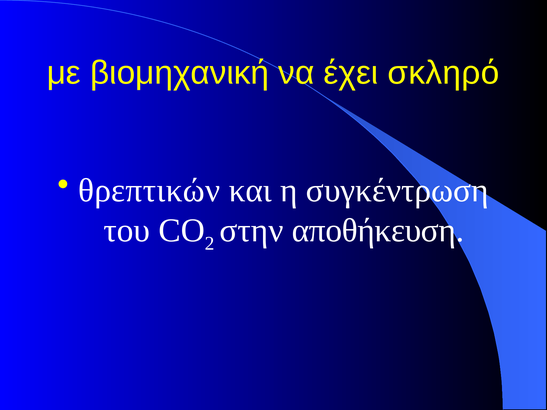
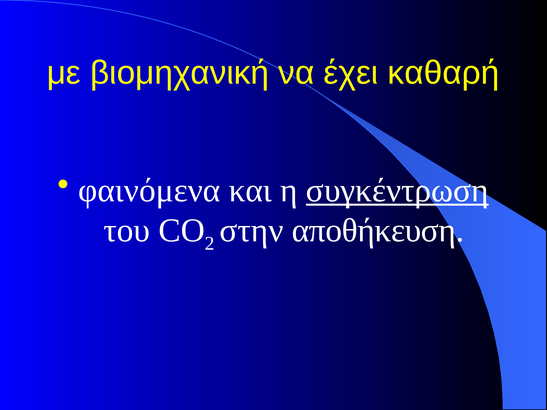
σκληρό: σκληρό -> καθαρή
θρεπτικών: θρεπτικών -> φαινόμενα
συγκέντρωση underline: none -> present
